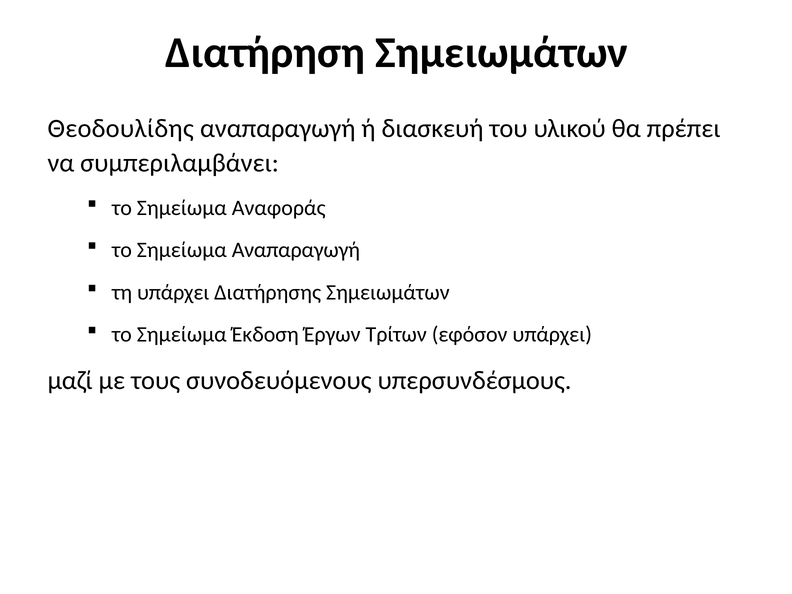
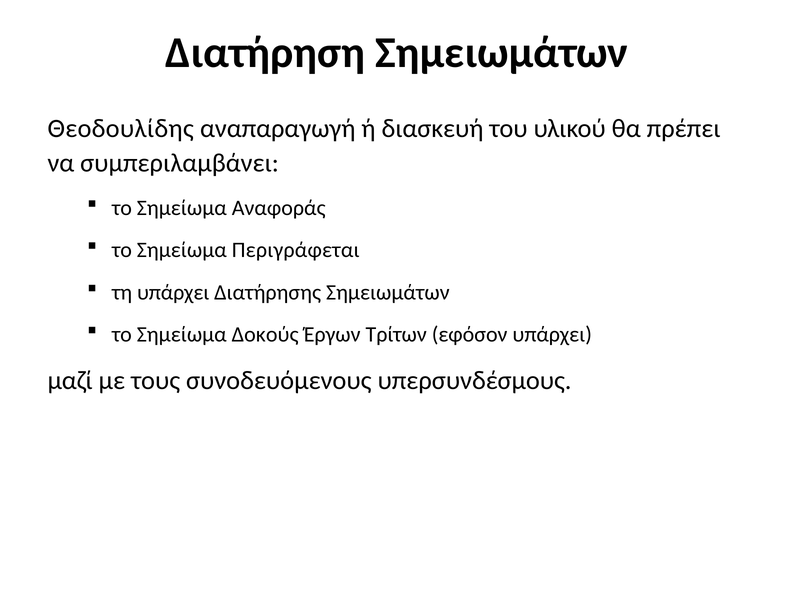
Σημείωμα Αναπαραγωγή: Αναπαραγωγή -> Περιγράφεται
Έκδοση: Έκδοση -> Δοκούς
